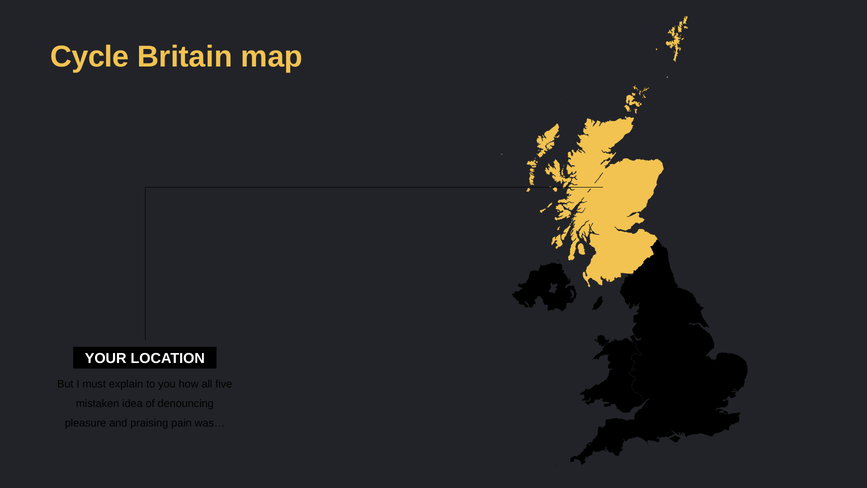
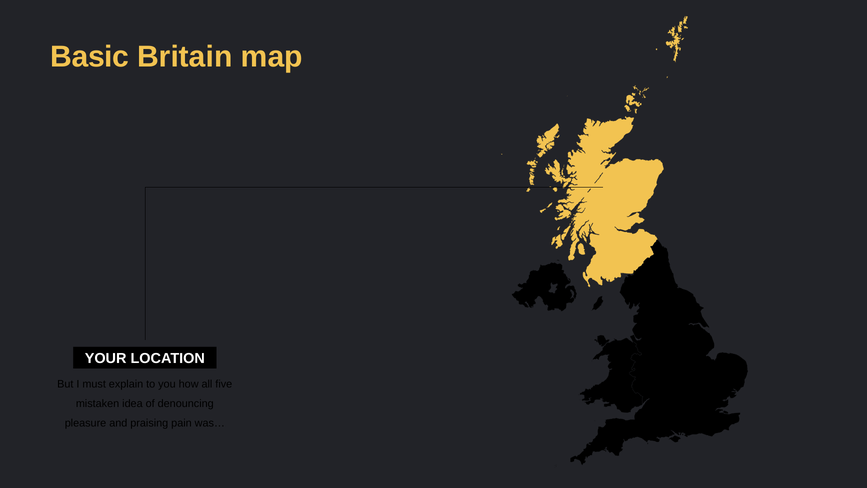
Cycle: Cycle -> Basic
